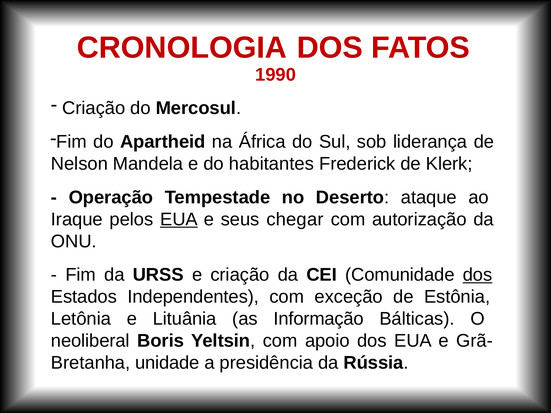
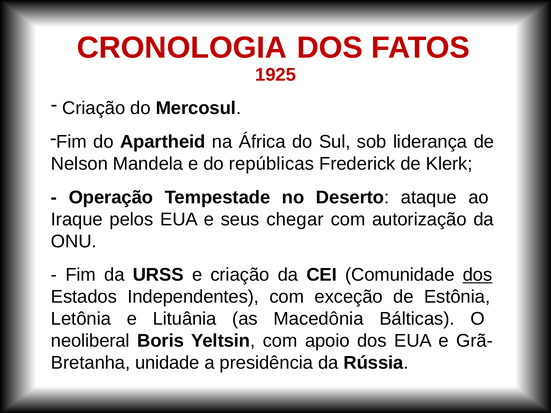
1990: 1990 -> 1925
habitantes: habitantes -> repúblicas
EUA at (179, 219) underline: present -> none
Informação: Informação -> Macedônia
